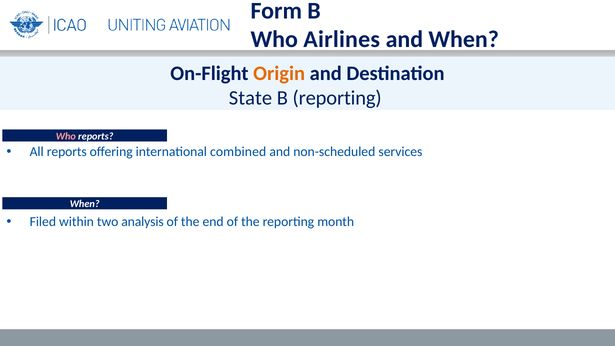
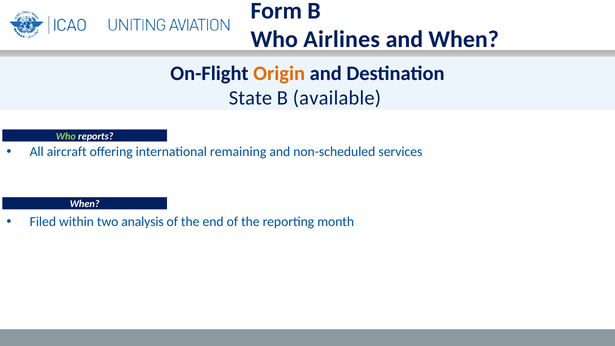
B reporting: reporting -> available
Who at (66, 136) colour: pink -> light green
All reports: reports -> aircraft
combined: combined -> remaining
